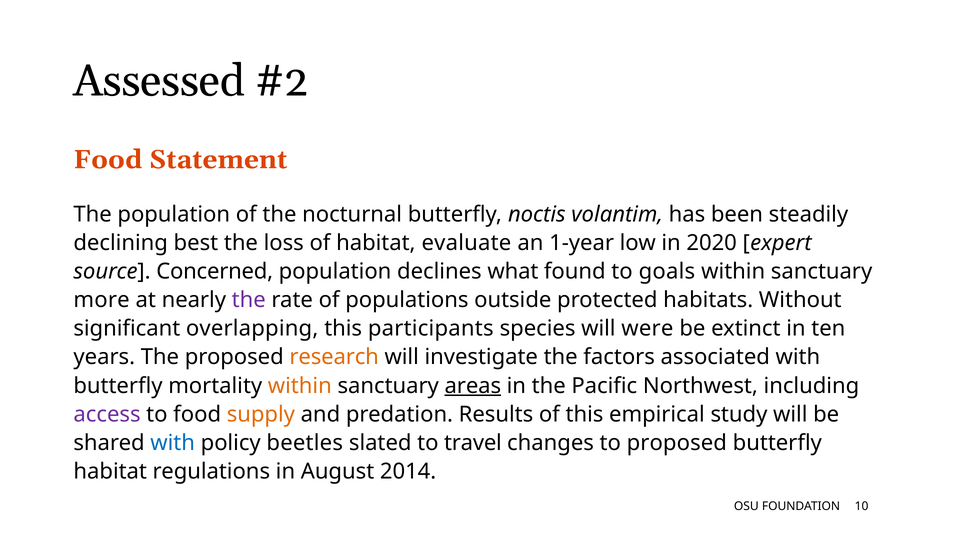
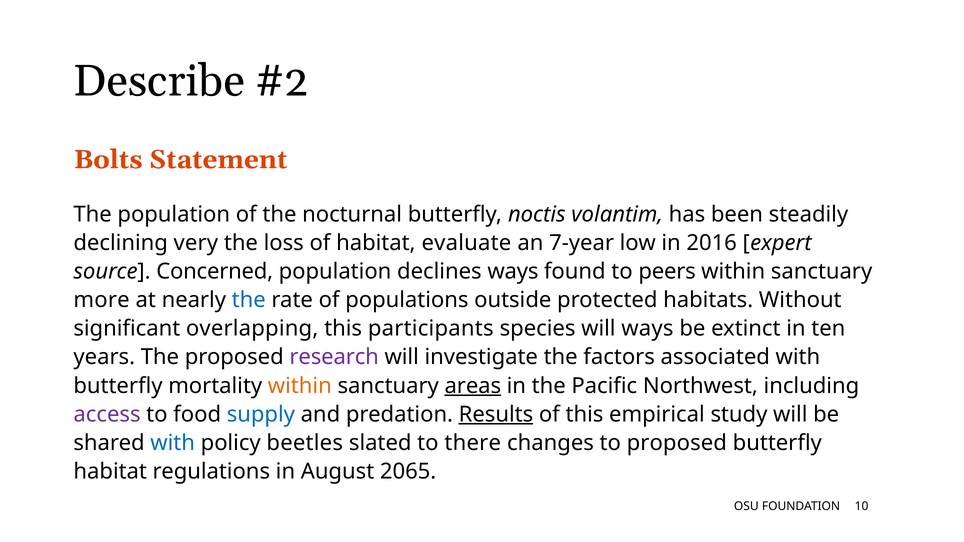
Assessed: Assessed -> Describe
Food at (108, 160): Food -> Bolts
best: best -> very
1-year: 1-year -> 7-year
2020: 2020 -> 2016
declines what: what -> ways
goals: goals -> peers
the at (249, 300) colour: purple -> blue
will were: were -> ways
research colour: orange -> purple
supply colour: orange -> blue
Results underline: none -> present
travel: travel -> there
2014: 2014 -> 2065
